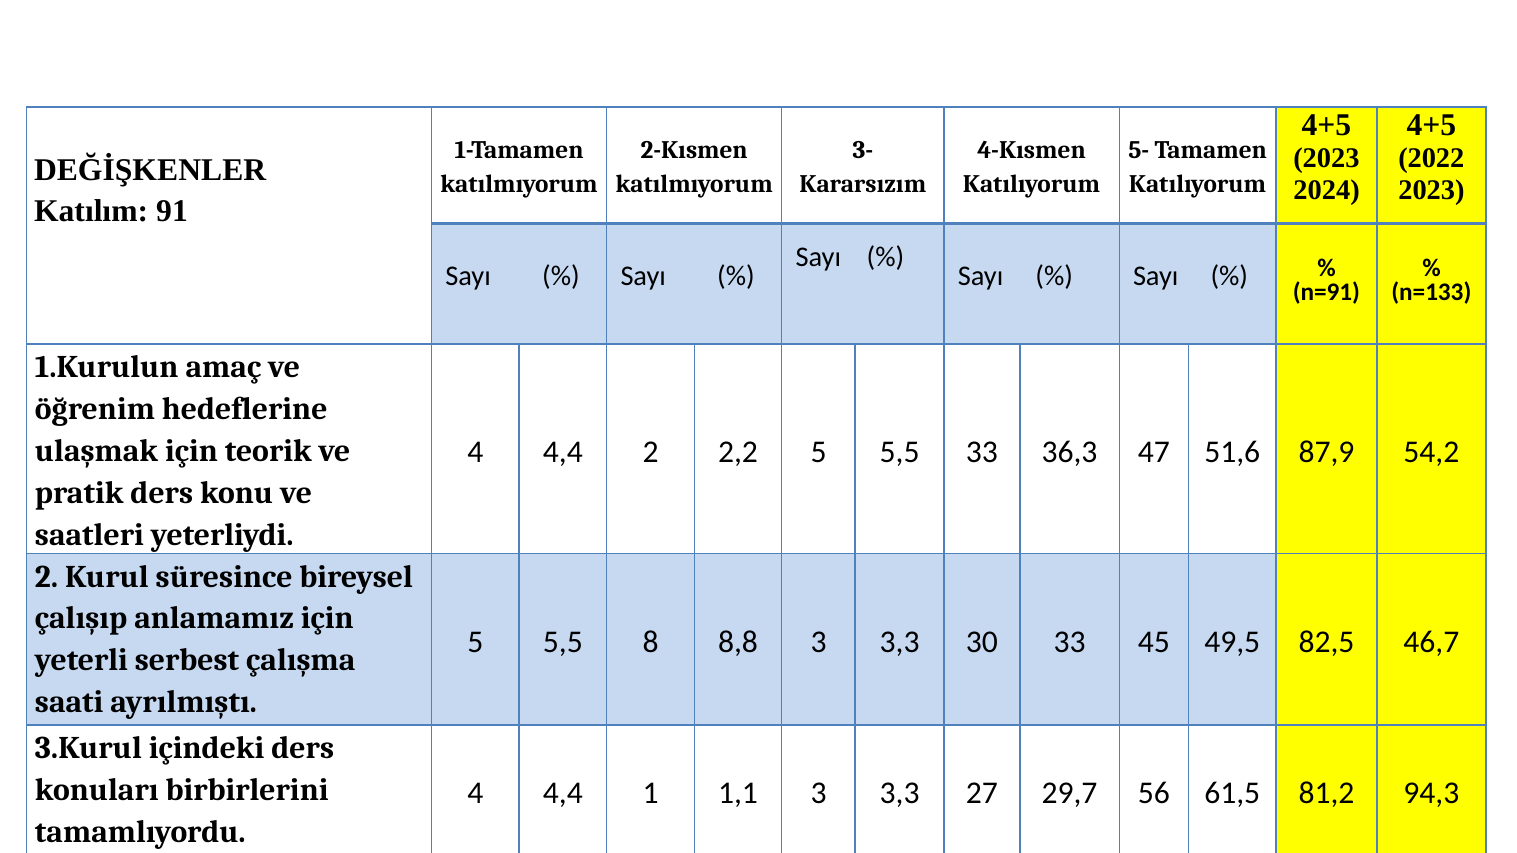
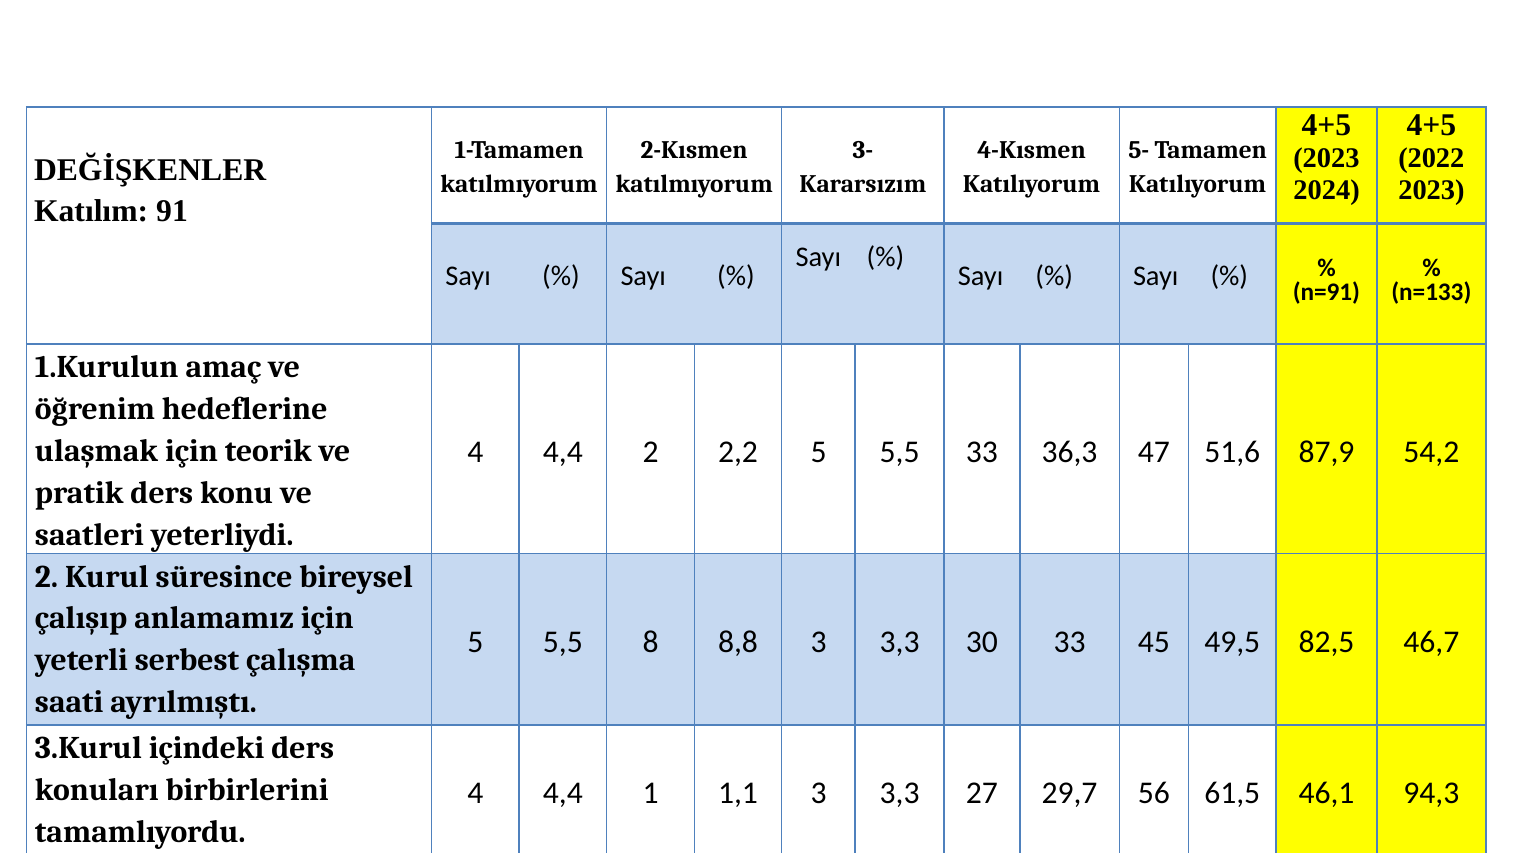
81,2: 81,2 -> 46,1
